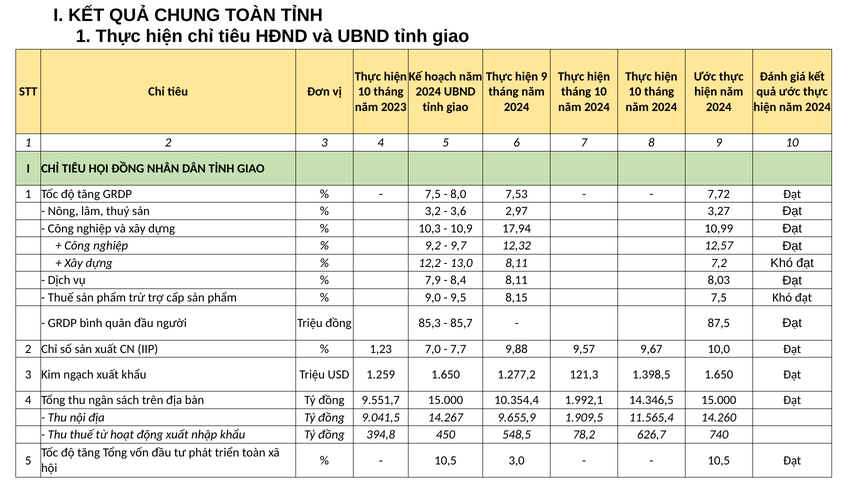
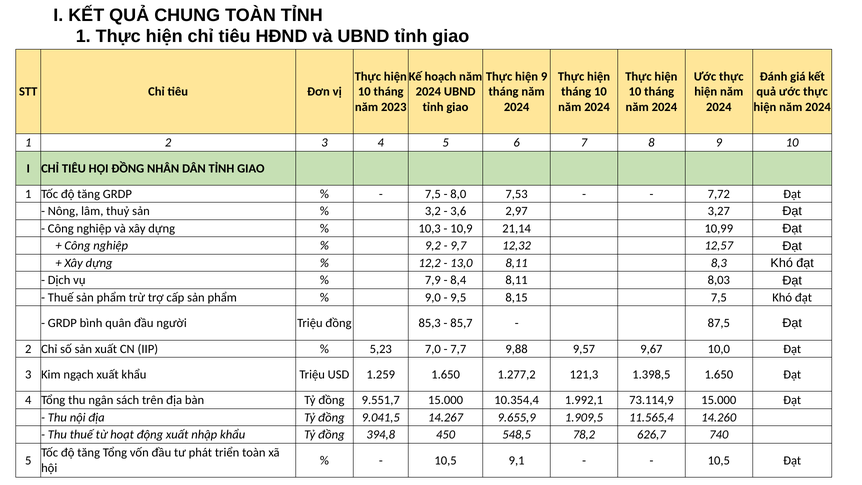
17,94: 17,94 -> 21,14
7,2: 7,2 -> 8,3
1,23: 1,23 -> 5,23
14.346,5: 14.346,5 -> 73.114,9
3,0: 3,0 -> 9,1
